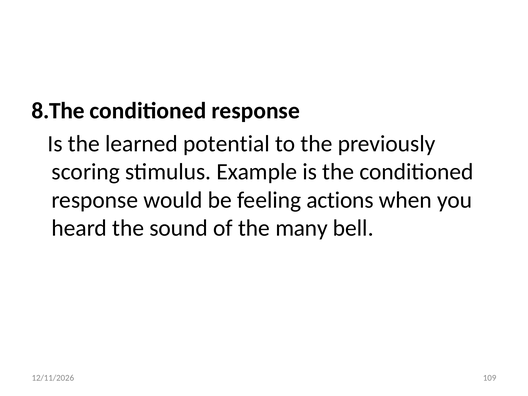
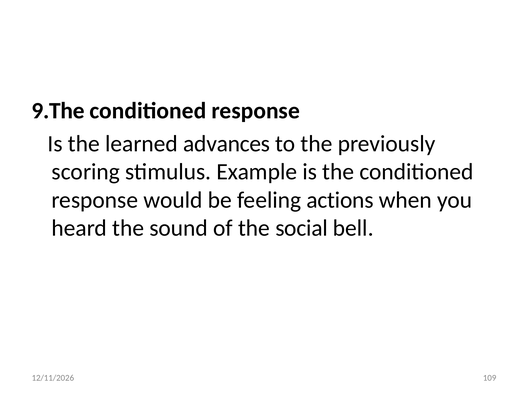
8.The: 8.The -> 9.The
potential: potential -> advances
many: many -> social
